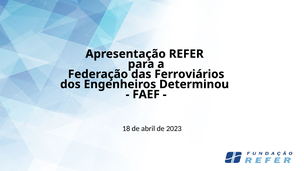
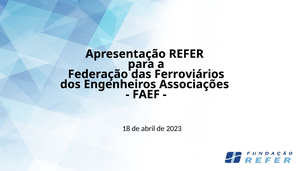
Determinou: Determinou -> Associações
